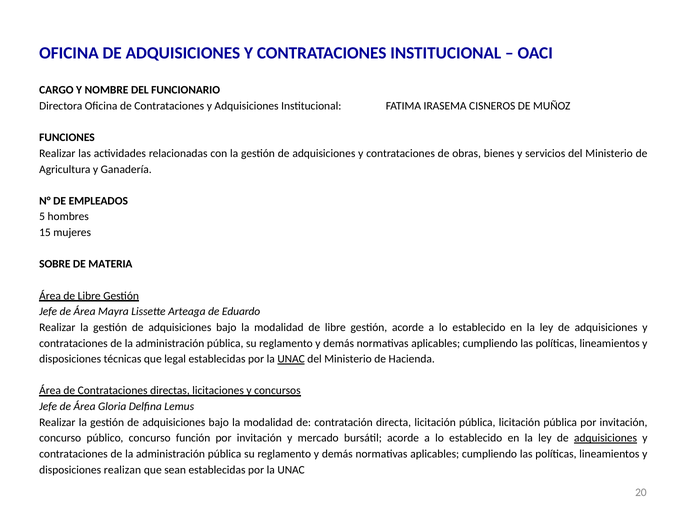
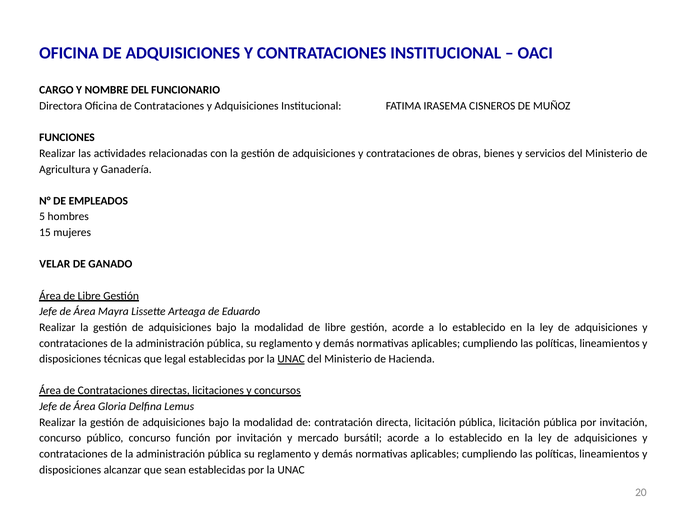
SOBRE: SOBRE -> VELAR
MATERIA: MATERIA -> GANADO
adquisiciones at (606, 438) underline: present -> none
realizan: realizan -> alcanzar
